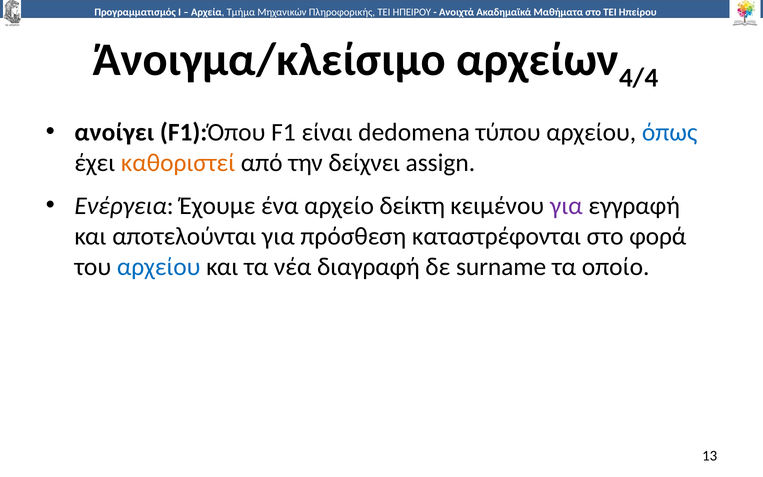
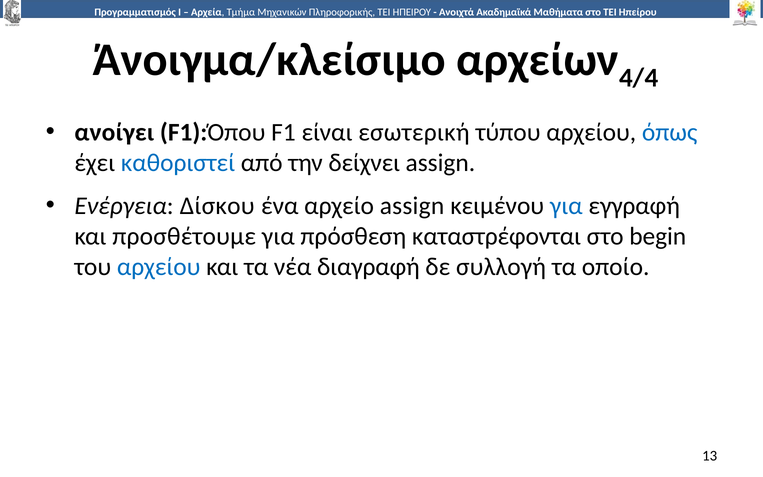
dedomena: dedomena -> εσωτερική
καθοριστεί colour: orange -> blue
Έχουμε: Έχουμε -> Δίσκου
αρχείο δείκτη: δείκτη -> assign
για at (566, 206) colour: purple -> blue
αποτελούνται: αποτελούνται -> προσθέτουμε
φορά: φορά -> begin
surname: surname -> συλλογή
